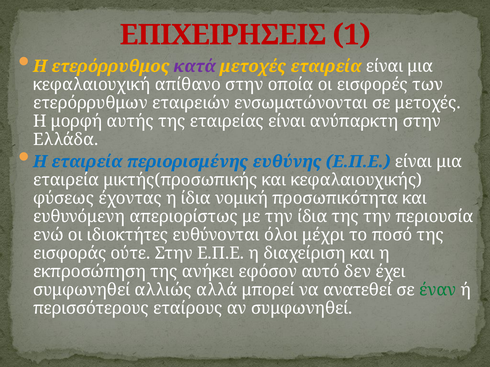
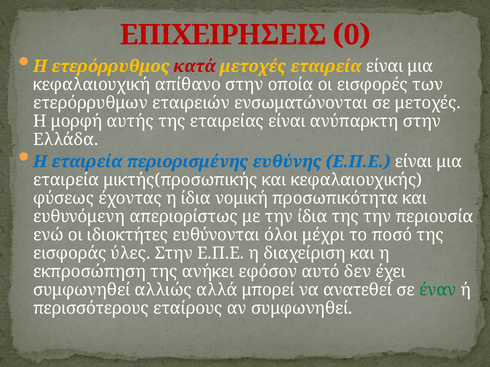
1: 1 -> 0
κατά colour: purple -> red
ούτε: ούτε -> ύλες
